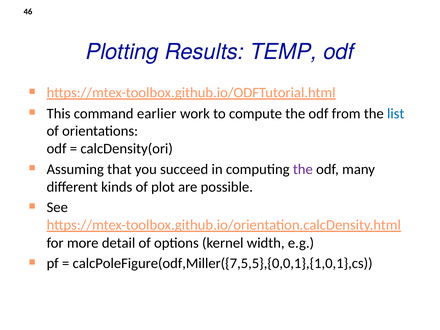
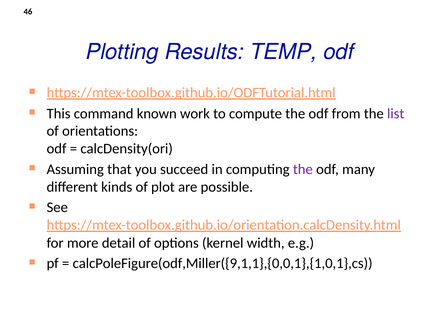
earlier: earlier -> known
list colour: blue -> purple
calcPoleFigure(odf,Miller({7,5,5},{0,0,1},{1,0,1},cs: calcPoleFigure(odf,Miller({7,5,5},{0,0,1},{1,0,1},cs -> calcPoleFigure(odf,Miller({9,1,1},{0,0,1},{1,0,1},cs
